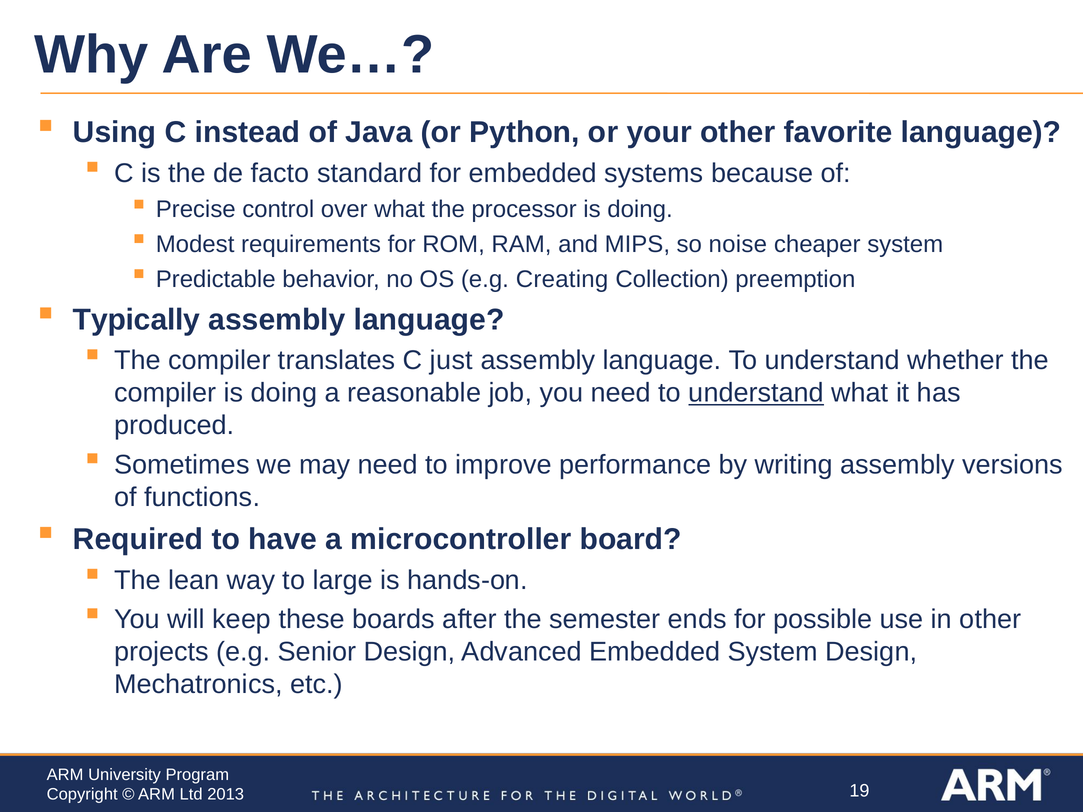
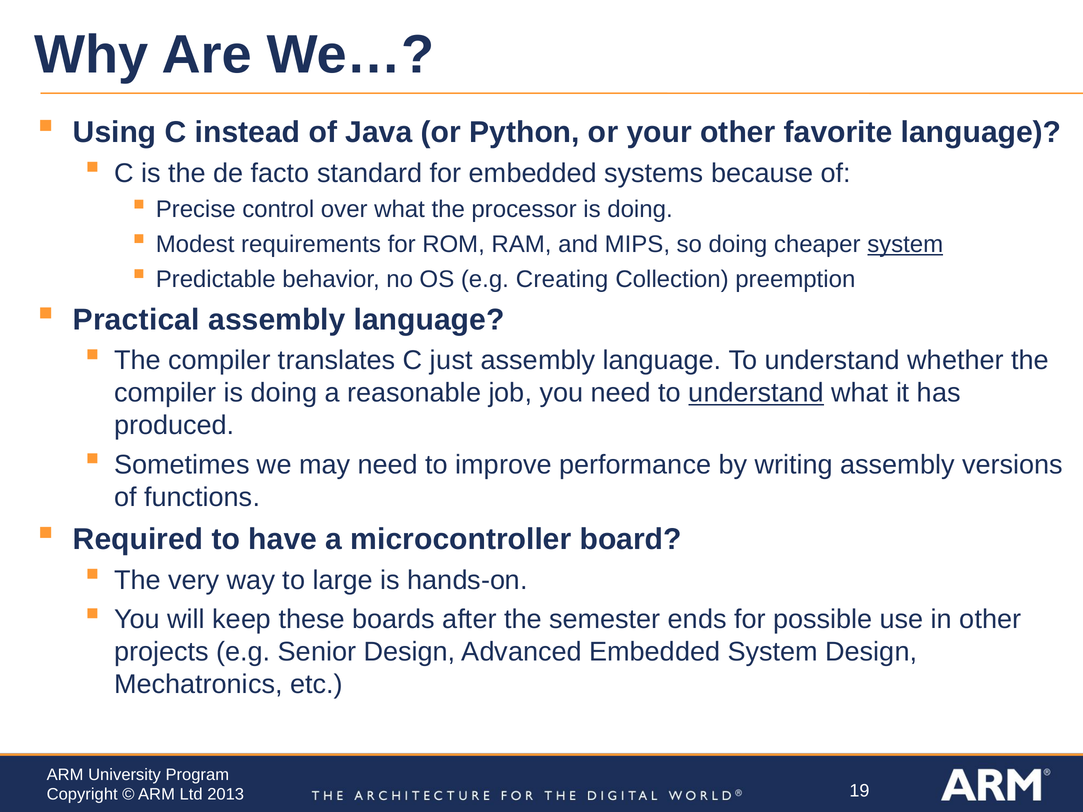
so noise: noise -> doing
system at (905, 244) underline: none -> present
Typically: Typically -> Practical
lean: lean -> very
